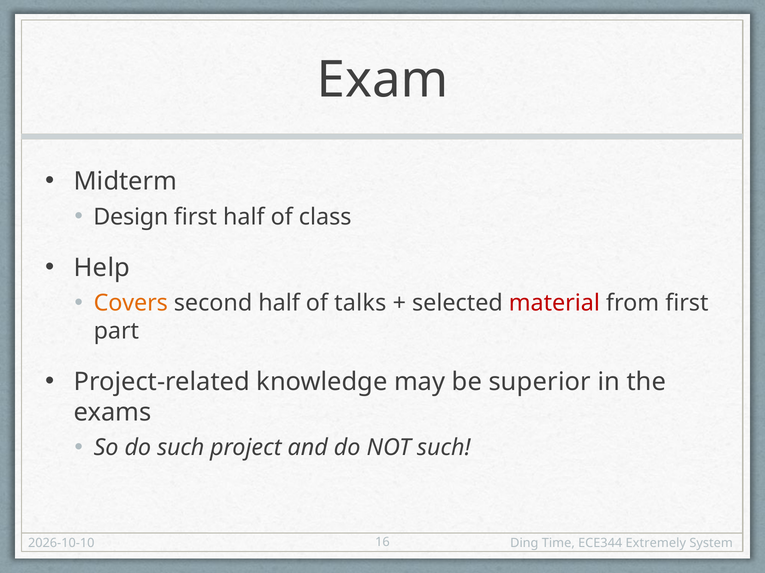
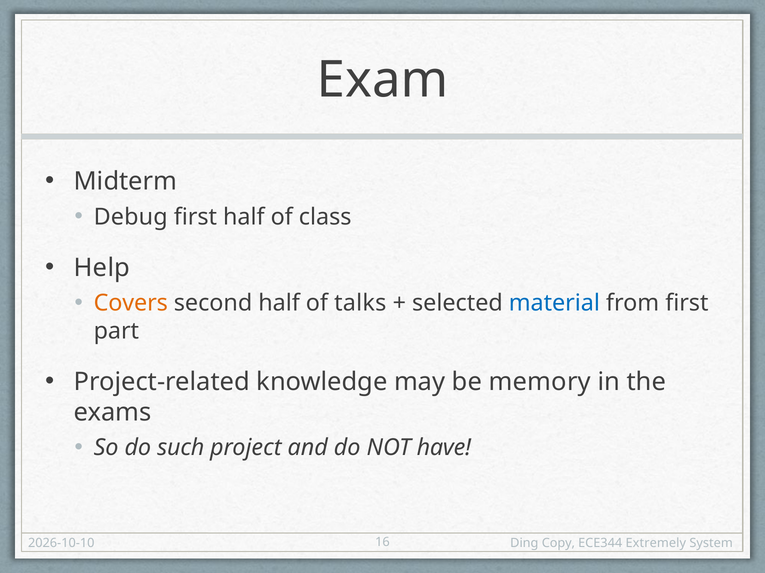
Design: Design -> Debug
material colour: red -> blue
superior: superior -> memory
NOT such: such -> have
Time: Time -> Copy
